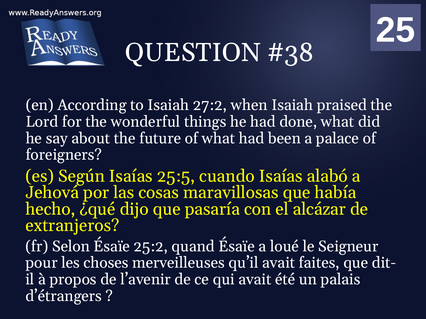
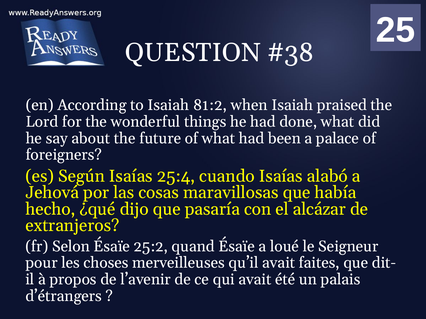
27:2: 27:2 -> 81:2
25:5: 25:5 -> 25:4
